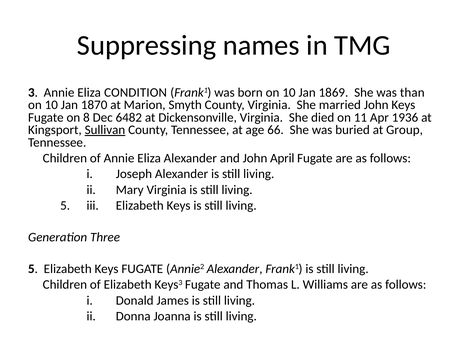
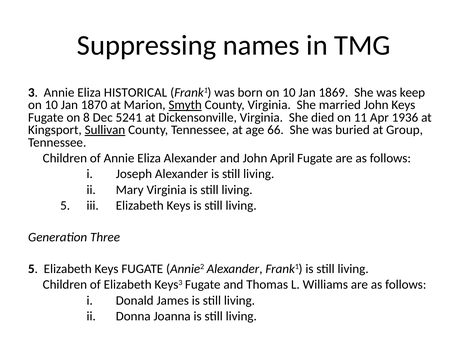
CONDITION: CONDITION -> HISTORICAL
than: than -> keep
Smyth underline: none -> present
6482: 6482 -> 5241
